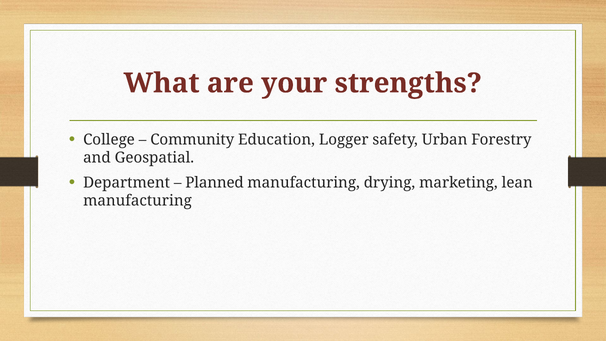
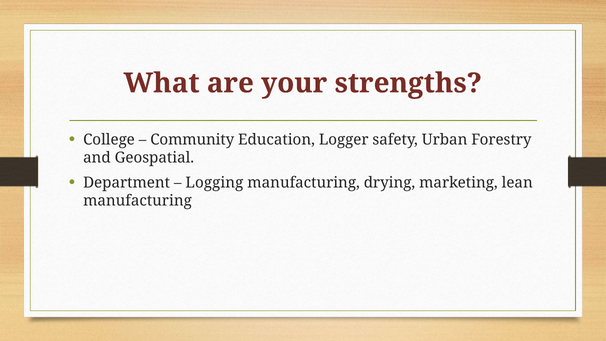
Planned: Planned -> Logging
